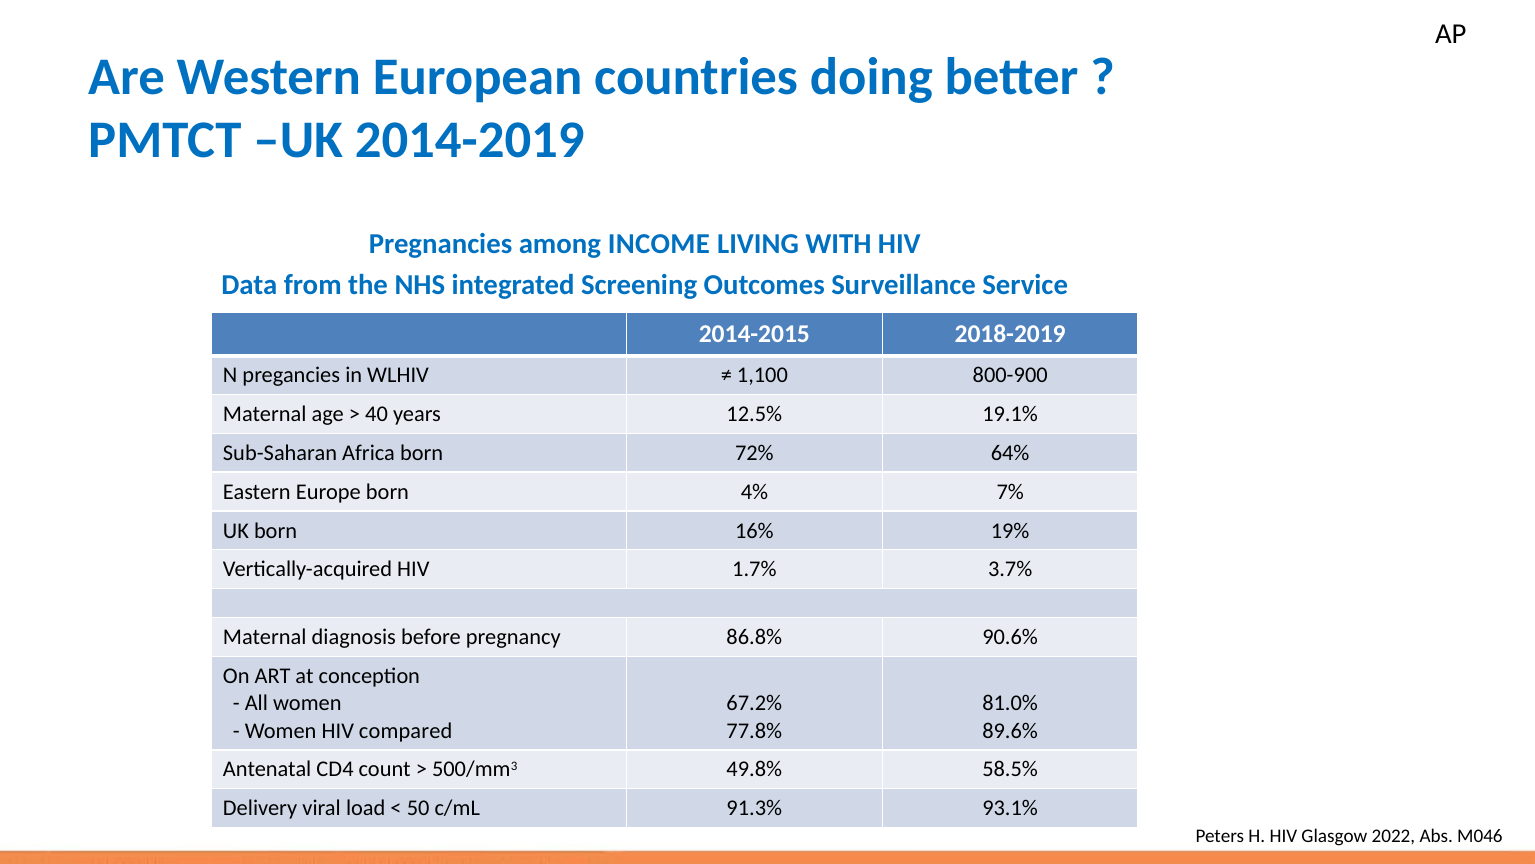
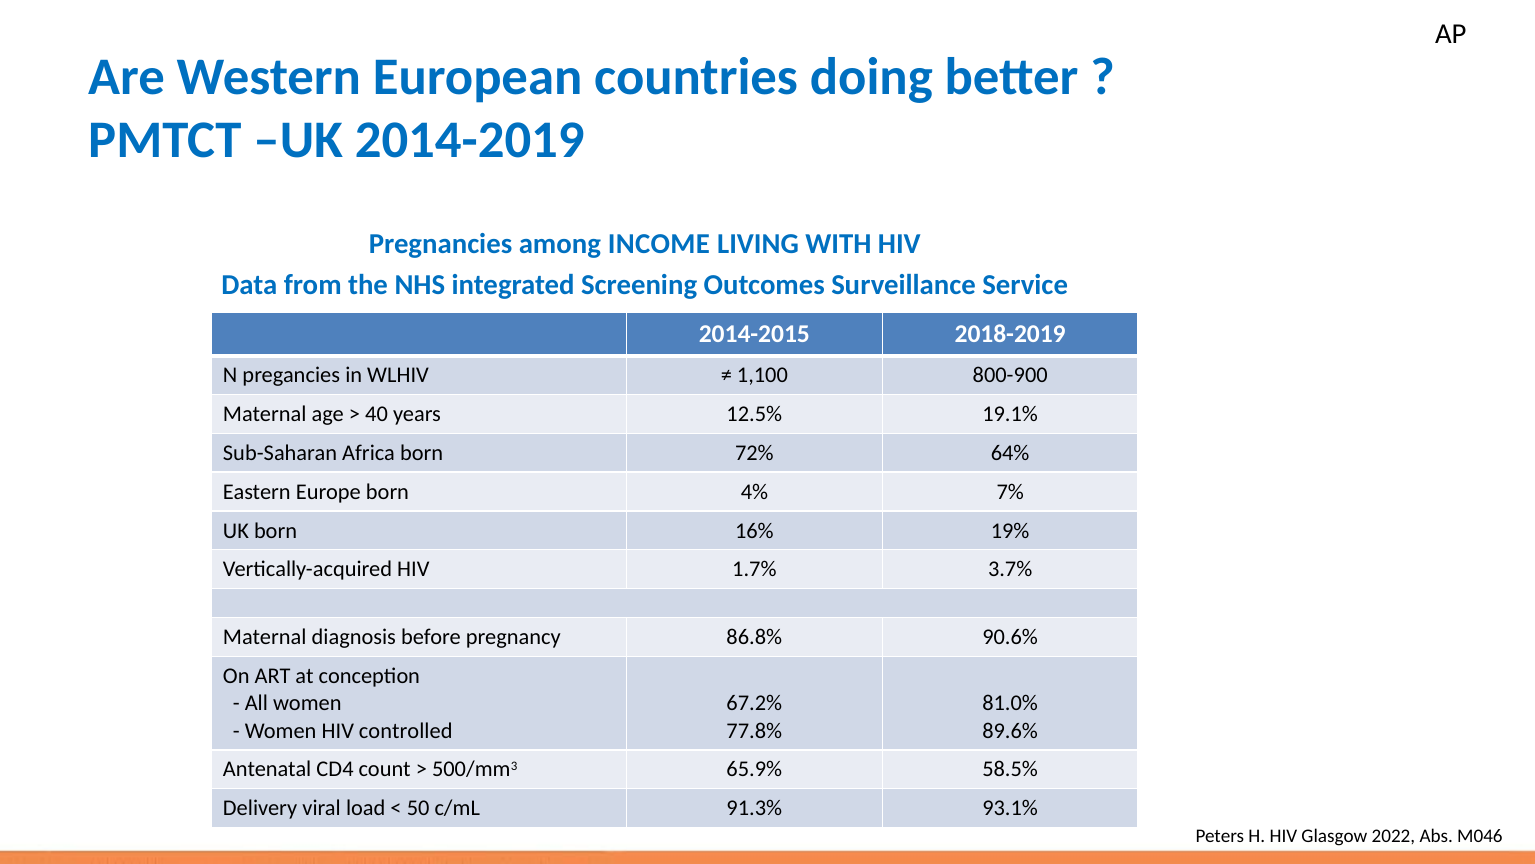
compared: compared -> controlled
49.8%: 49.8% -> 65.9%
